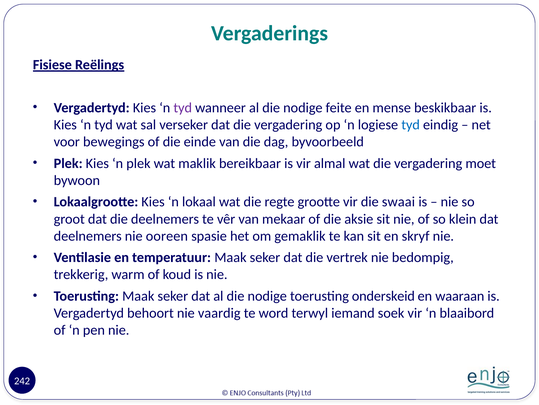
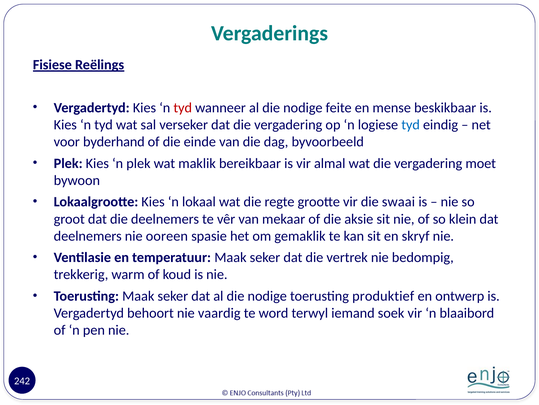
tyd at (183, 108) colour: purple -> red
bewegings: bewegings -> byderhand
onderskeid: onderskeid -> produktief
waaraan: waaraan -> ontwerp
